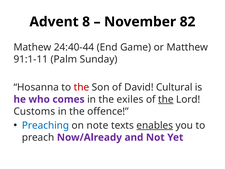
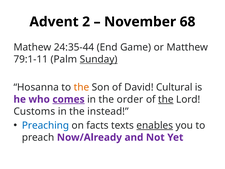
8: 8 -> 2
82: 82 -> 68
24:40-44: 24:40-44 -> 24:35-44
91:1-11: 91:1-11 -> 79:1-11
Sunday underline: none -> present
the at (81, 87) colour: red -> orange
comes underline: none -> present
exiles: exiles -> order
offence: offence -> instead
note: note -> facts
